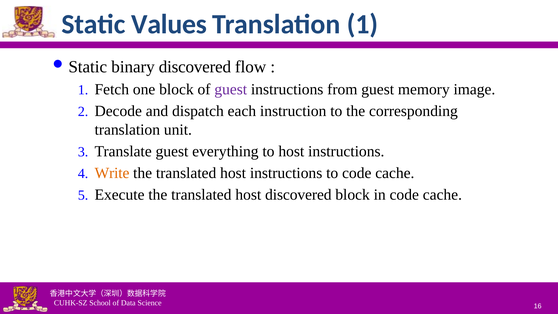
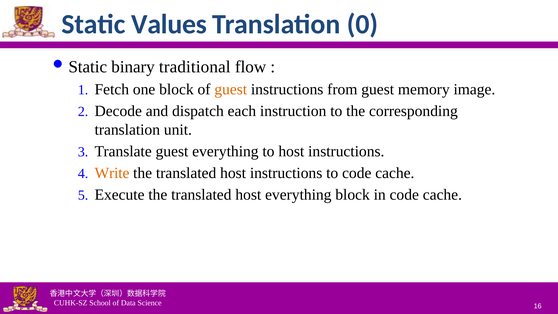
Translation 1: 1 -> 0
binary discovered: discovered -> traditional
guest at (231, 89) colour: purple -> orange
host discovered: discovered -> everything
